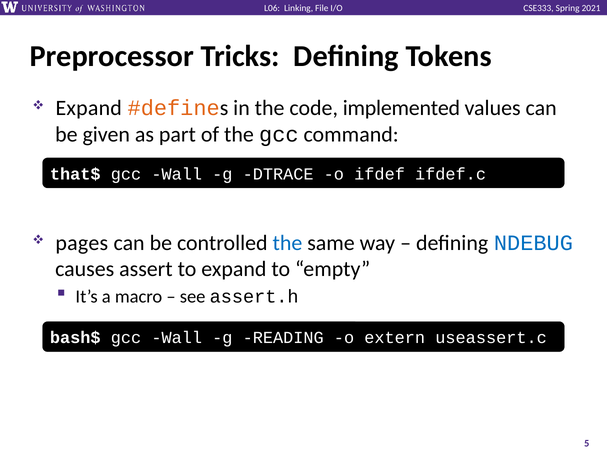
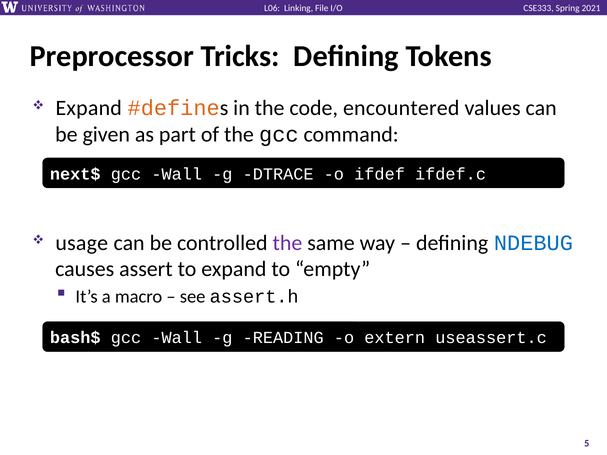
implemented: implemented -> encountered
that$: that$ -> next$
pages: pages -> usage
the at (287, 243) colour: blue -> purple
